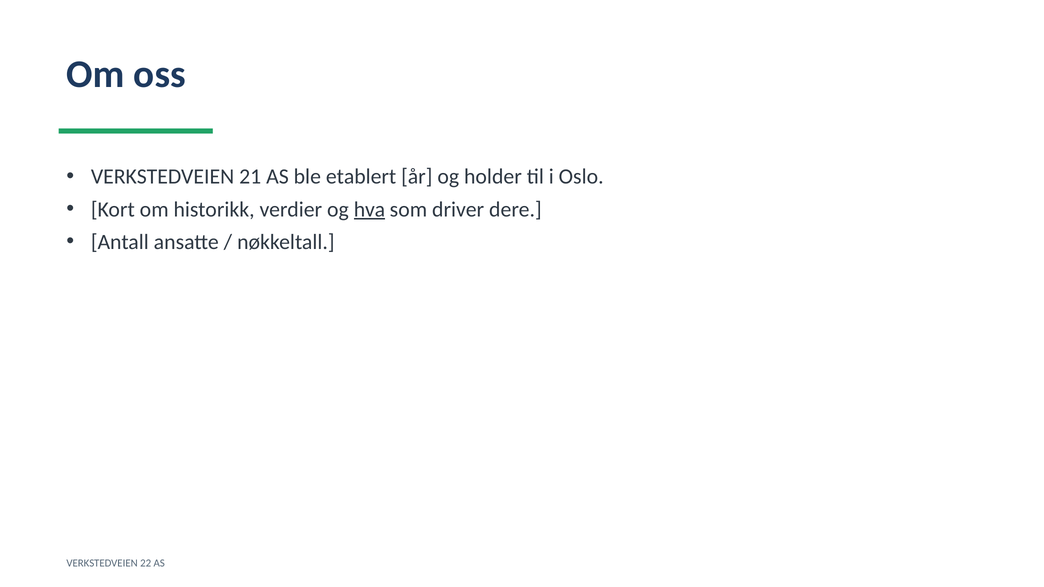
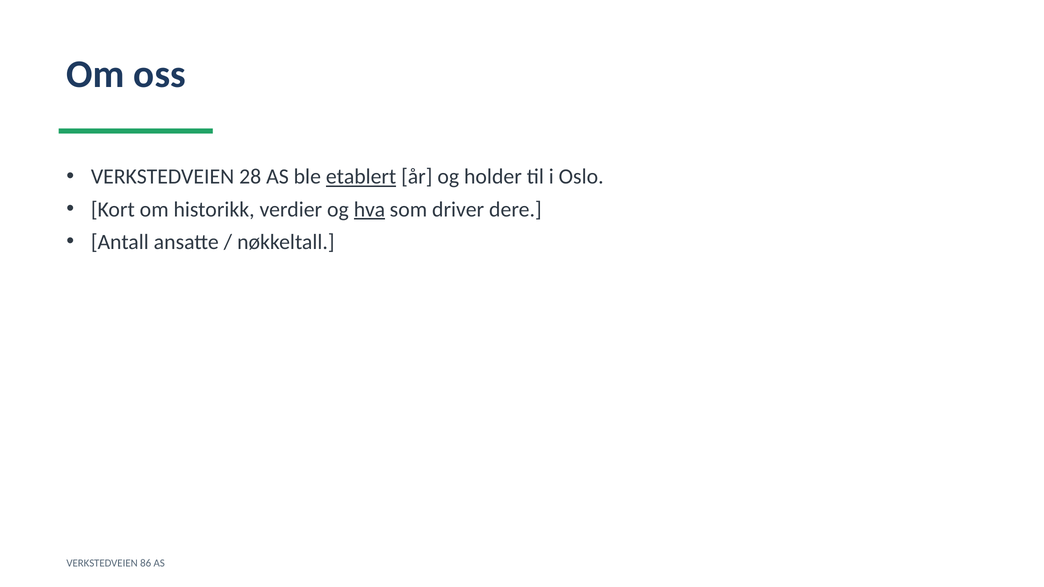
21: 21 -> 28
etablert underline: none -> present
22: 22 -> 86
